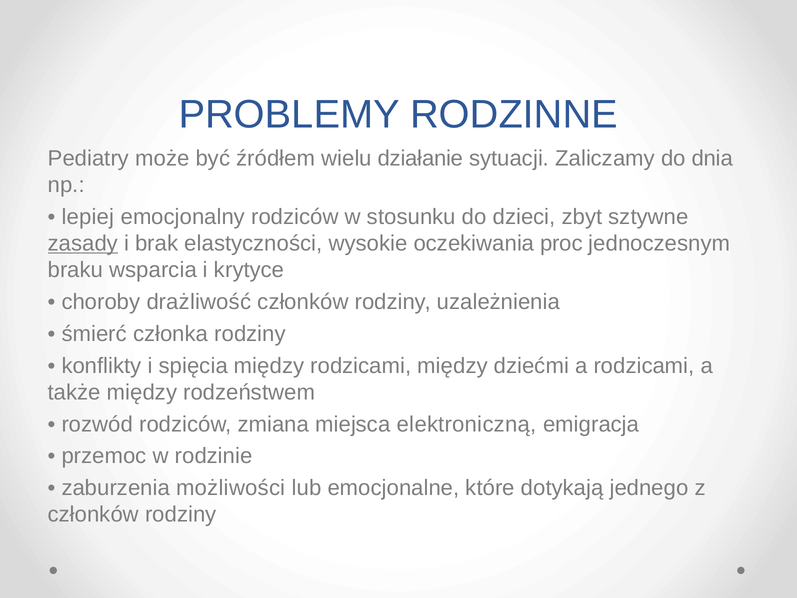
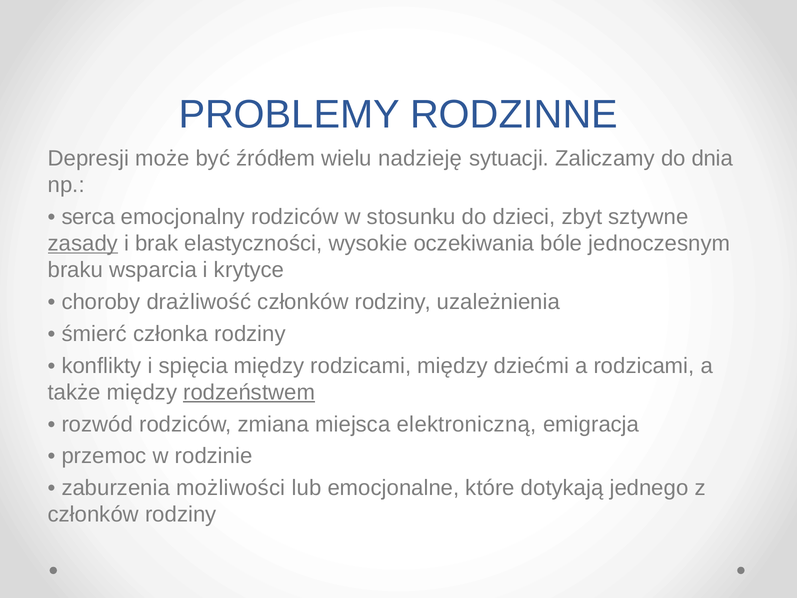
Pediatry: Pediatry -> Depresji
działanie: działanie -> nadzieję
lepiej: lepiej -> serca
proc: proc -> bóle
rodzeństwem underline: none -> present
